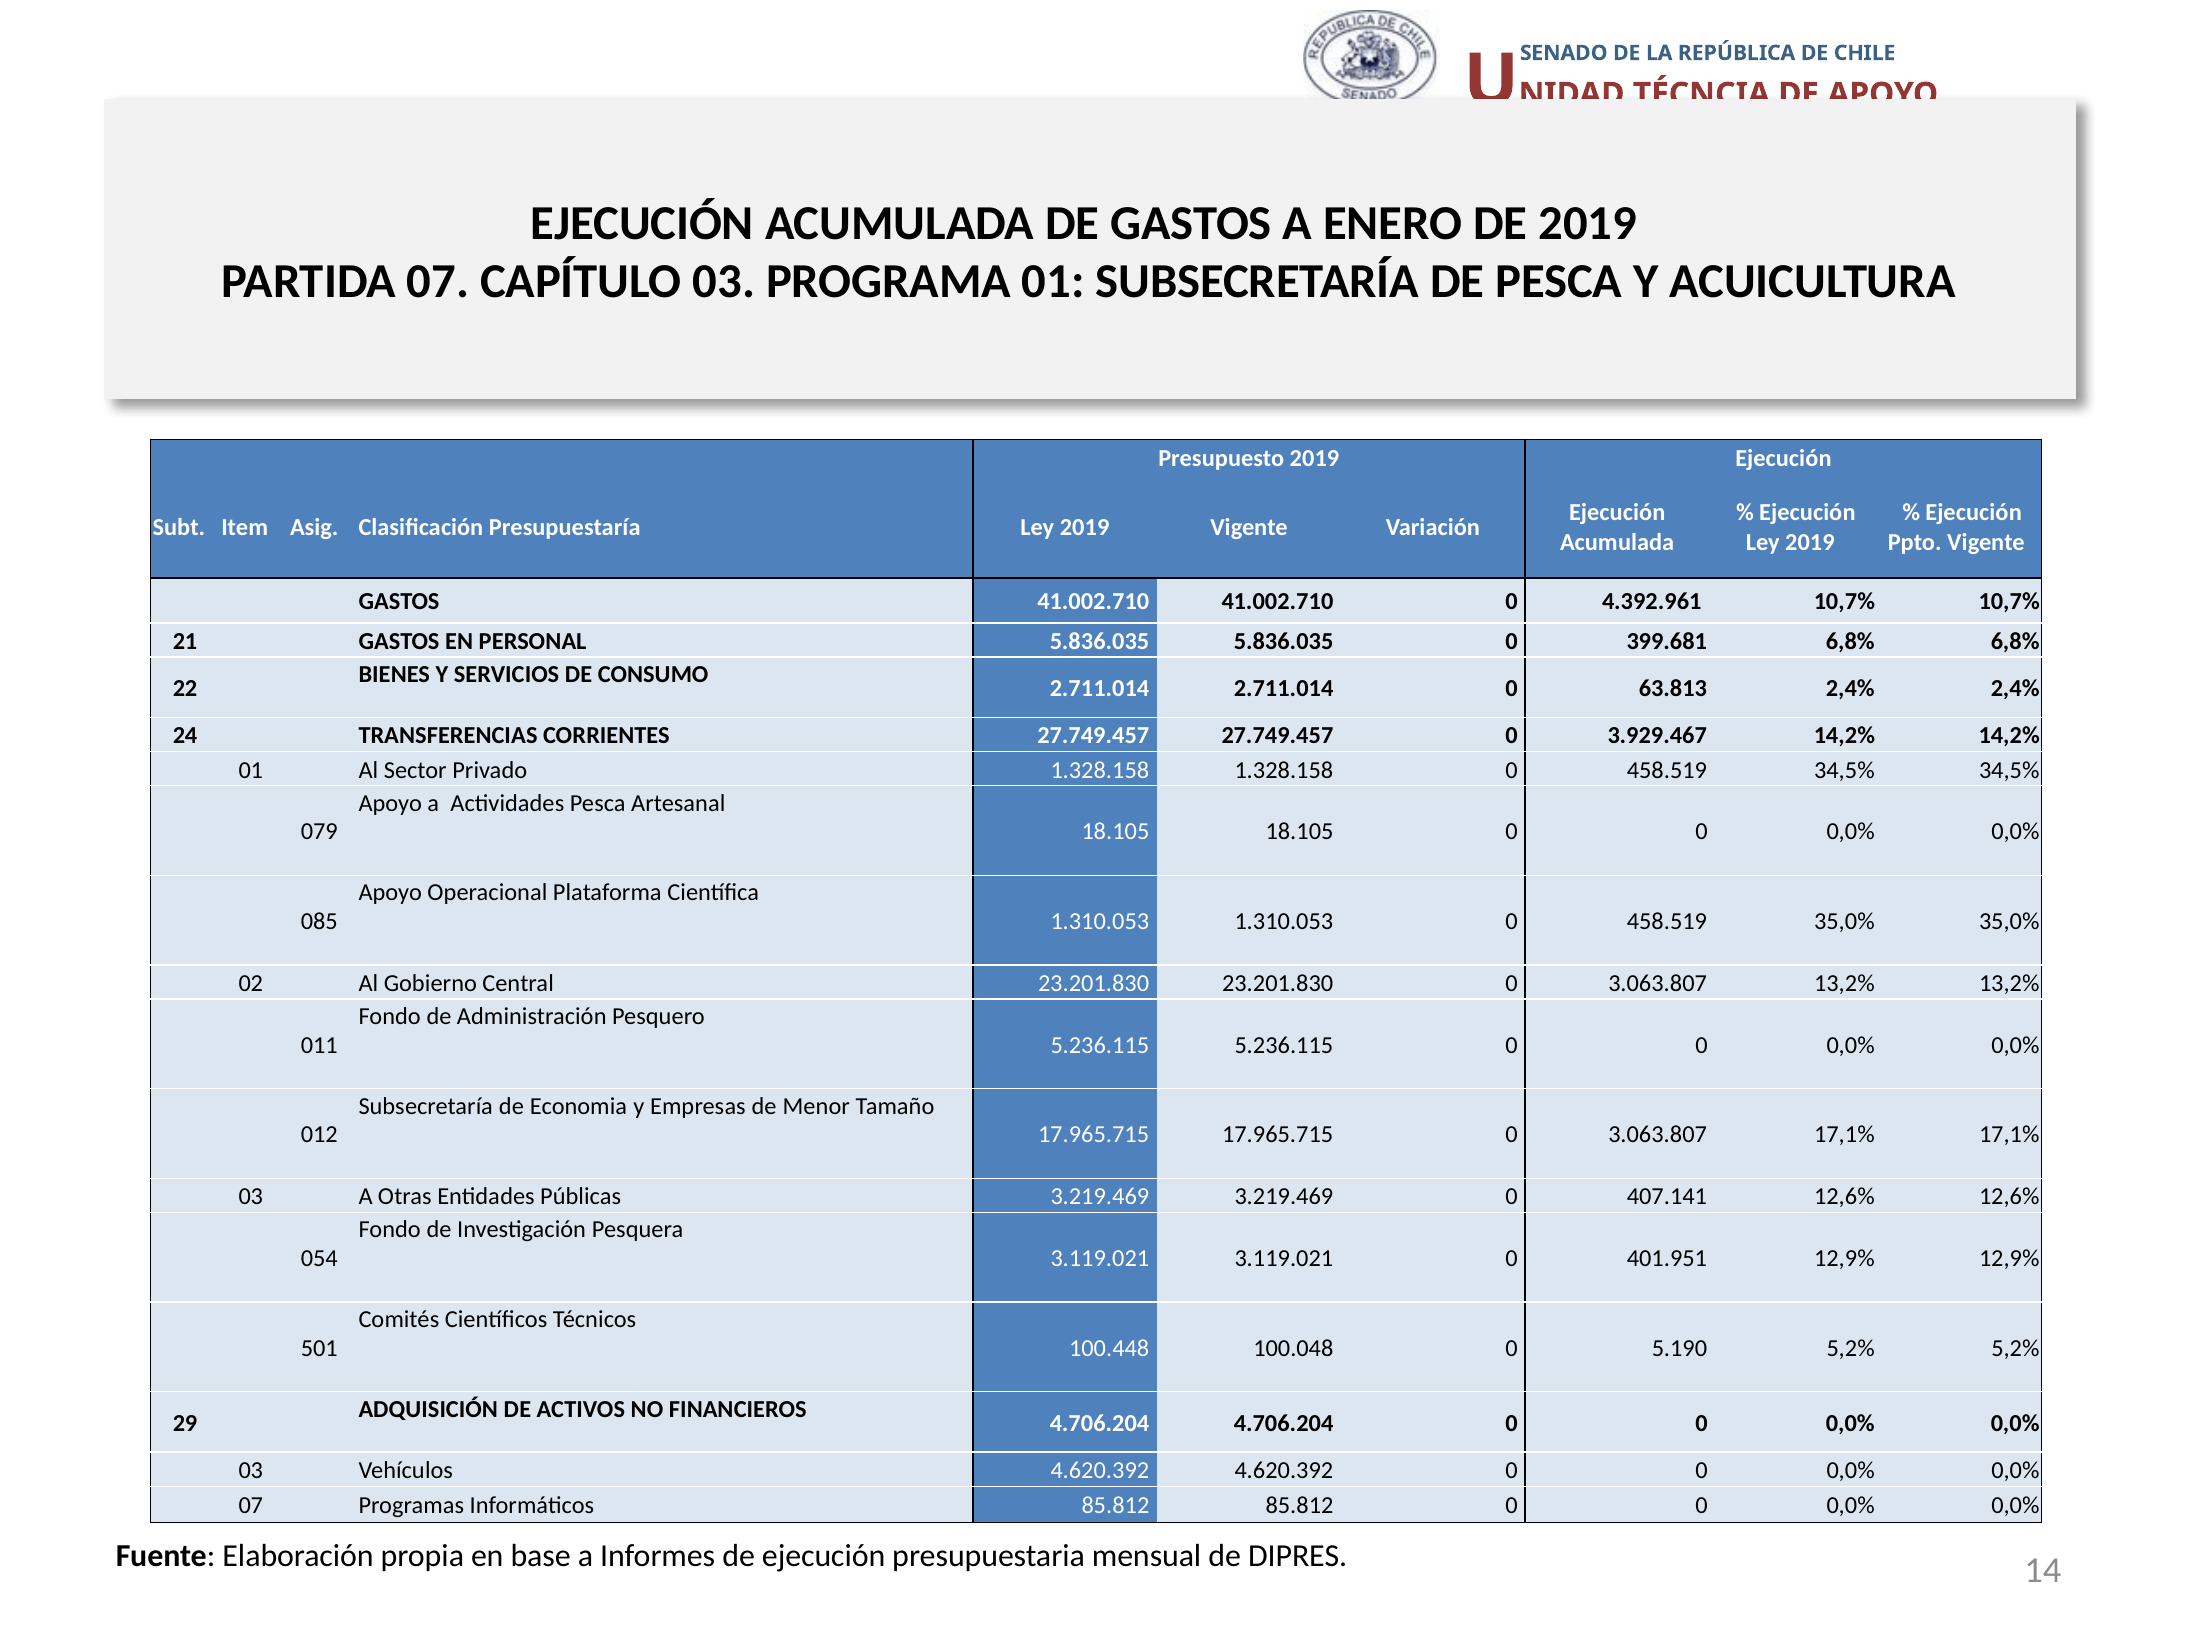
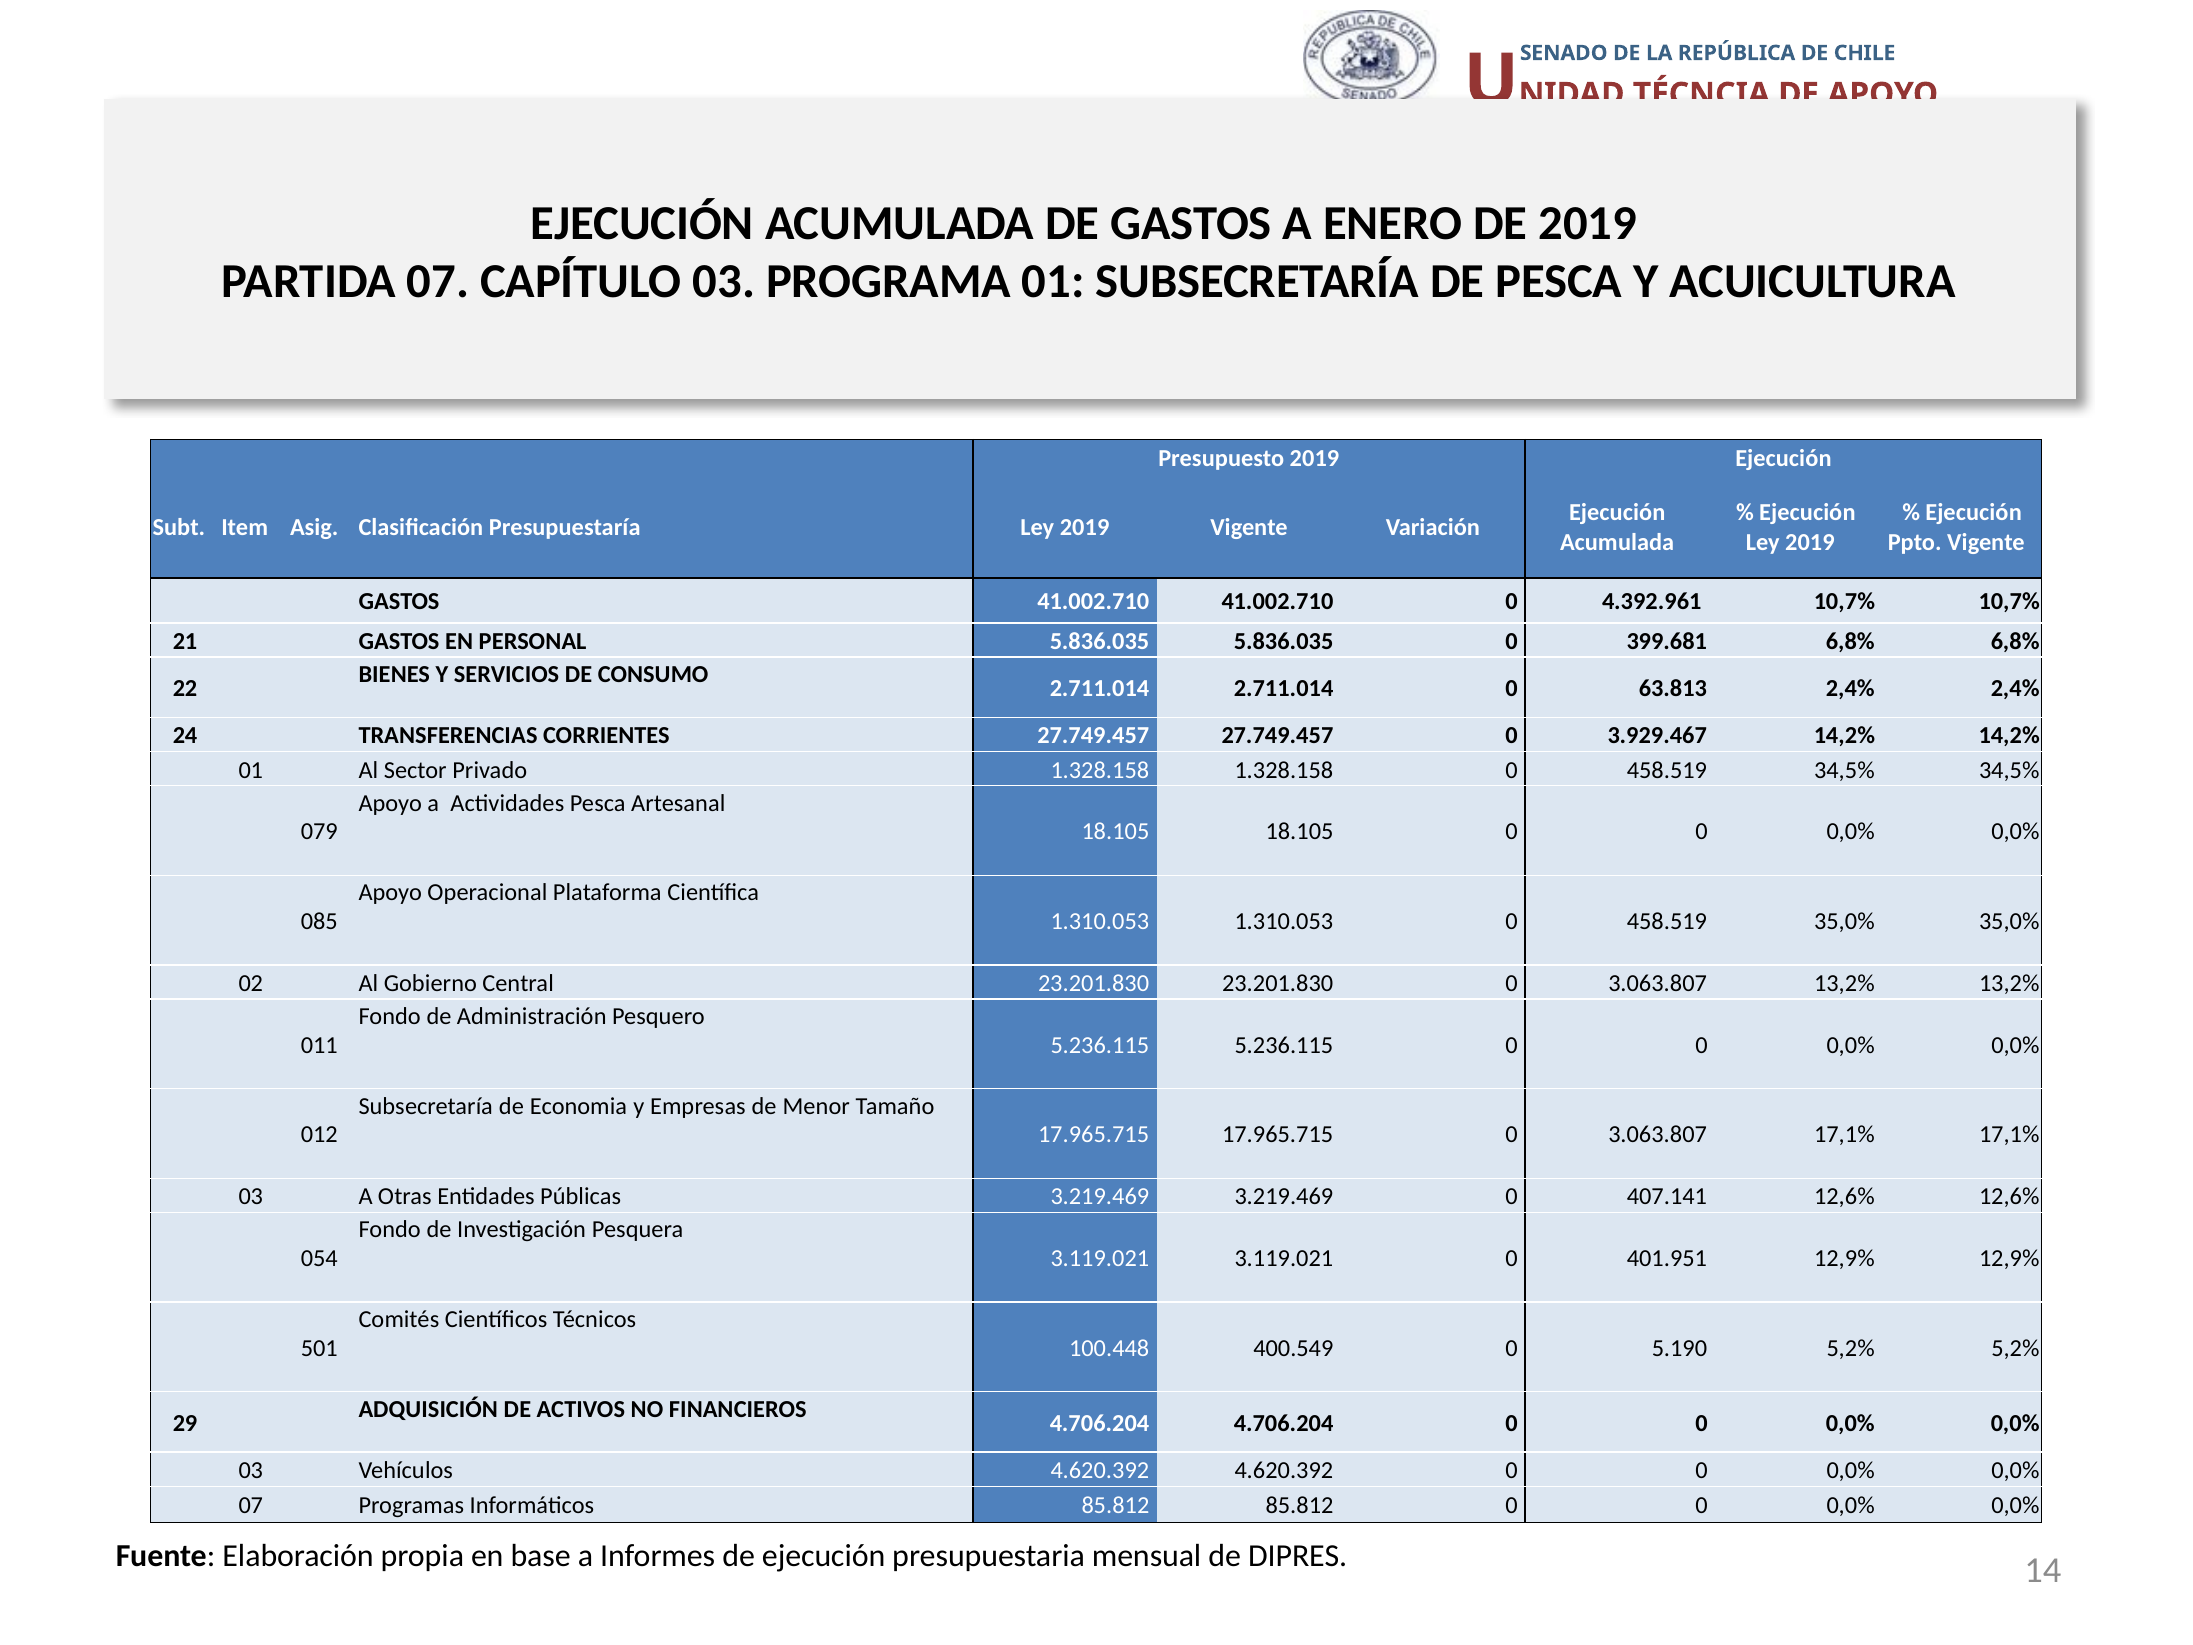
100.048: 100.048 -> 400.549
